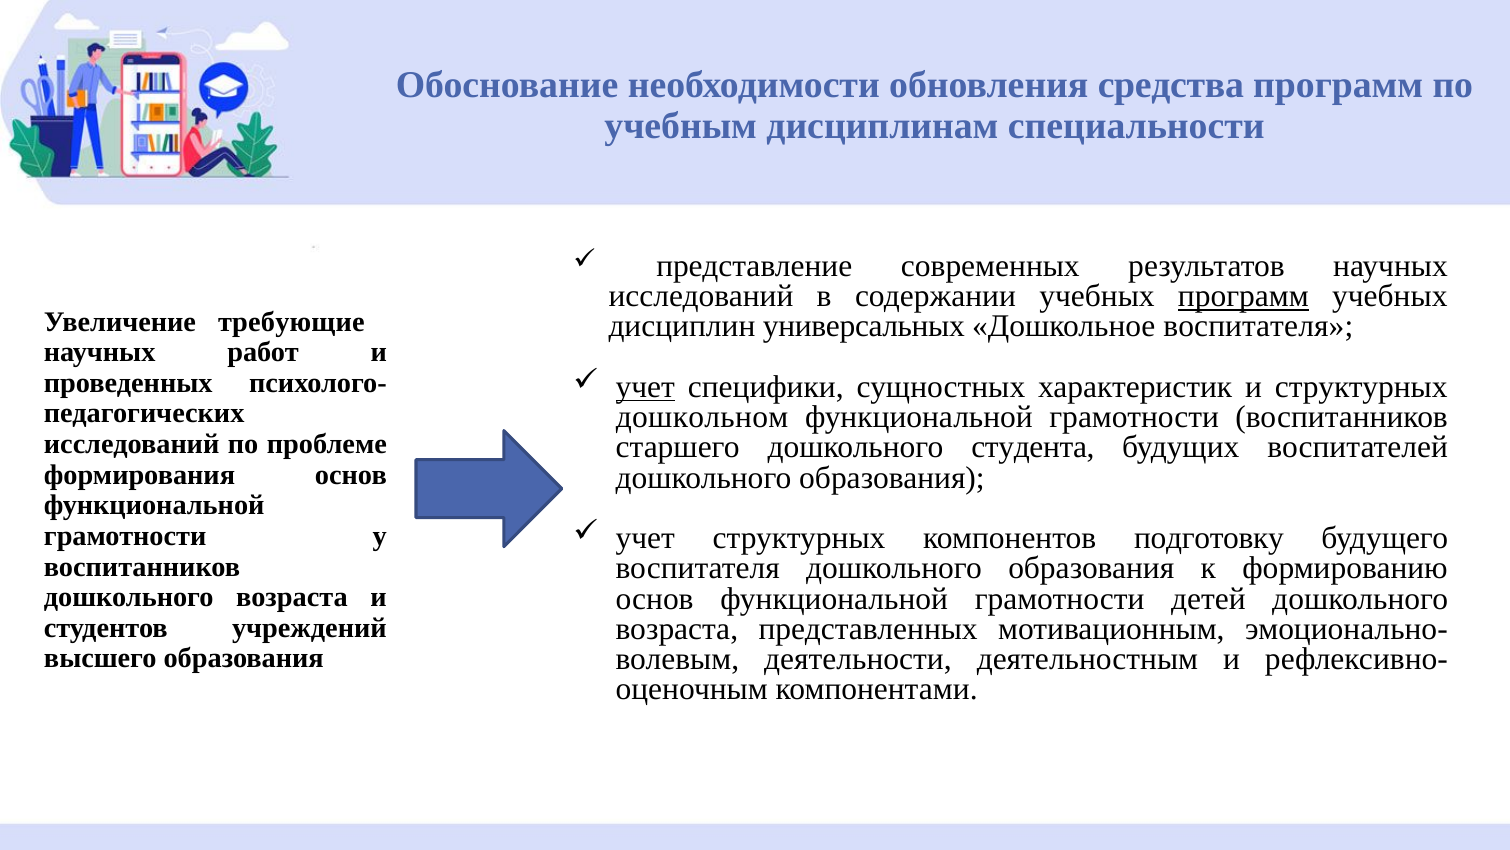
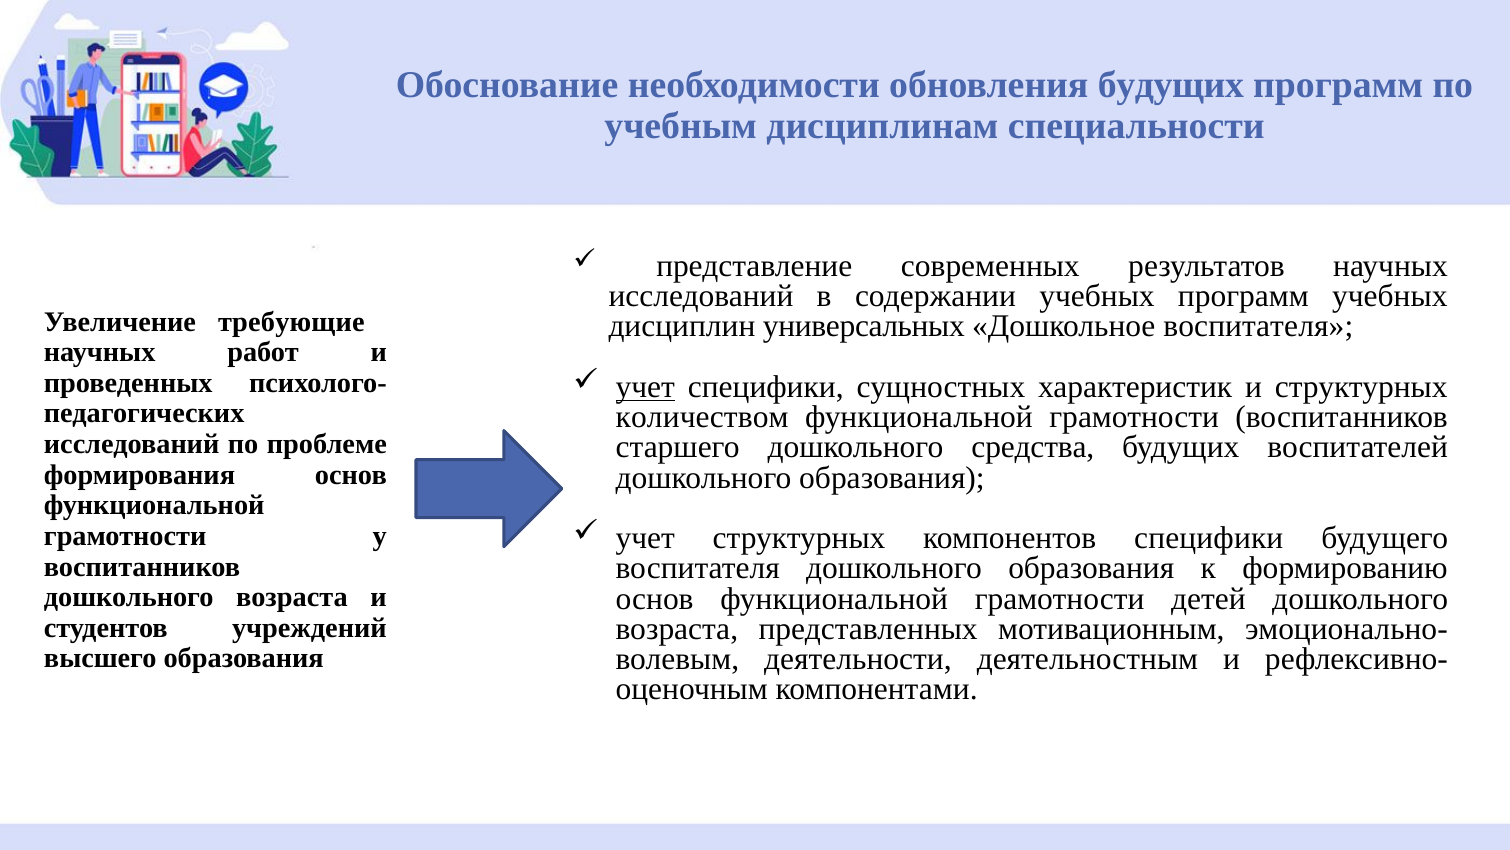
обновления средства: средства -> будущих
программ at (1243, 296) underline: present -> none
дошкольном: дошкольном -> количеством
студента: студента -> средства
компонентов подготовку: подготовку -> специфики
